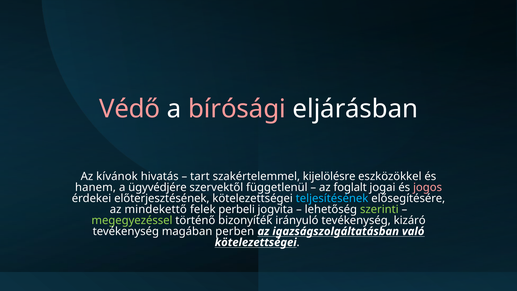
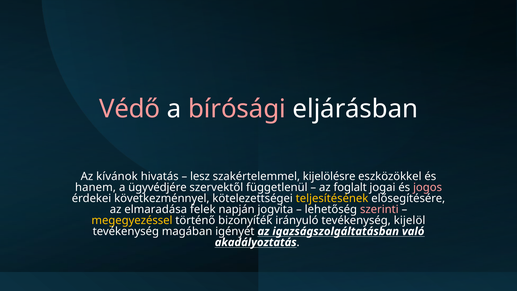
tart: tart -> lesz
előterjesztésének: előterjesztésének -> következménnyel
teljesítésének colour: light blue -> yellow
mindekettő: mindekettő -> elmaradása
perbeli: perbeli -> napján
szerinti colour: light green -> pink
megegyezéssel colour: light green -> yellow
kizáró: kizáró -> kijelöl
perben: perben -> igényét
kötelezettségei at (256, 242): kötelezettségei -> akadályoztatás
